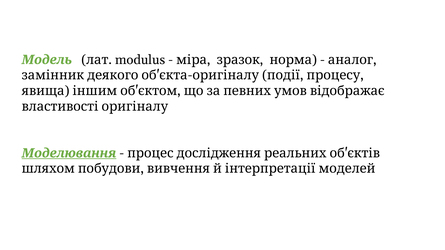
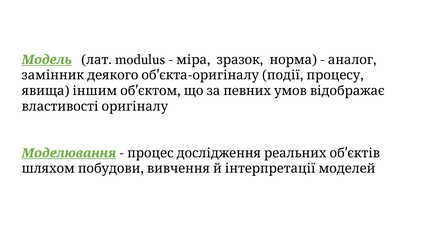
Модель underline: none -> present
